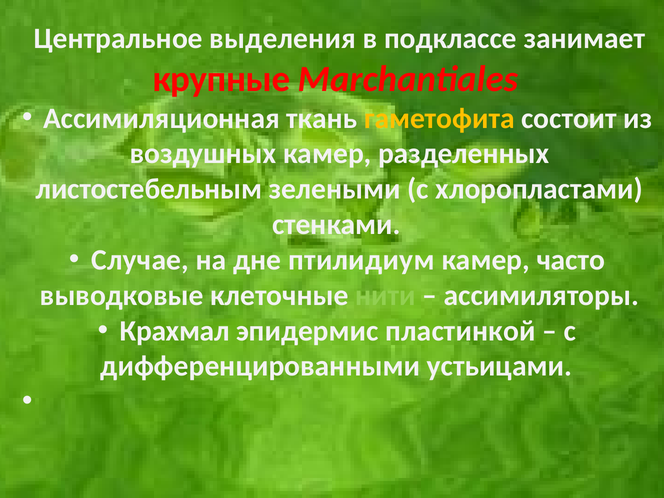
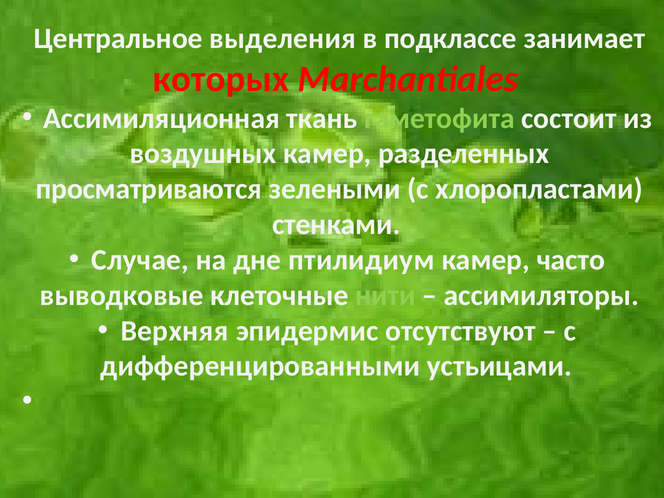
крупные: крупные -> которых
гаметофита colour: yellow -> light green
листостебельным: листостебельным -> просматриваются
Крахмал: Крахмал -> Верхняя
пластинкой: пластинкой -> отсутствуют
